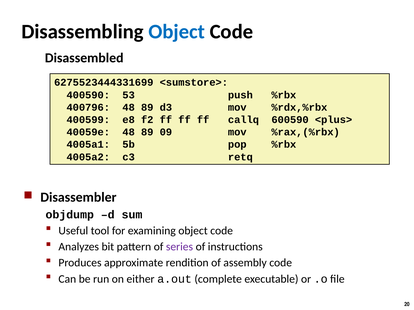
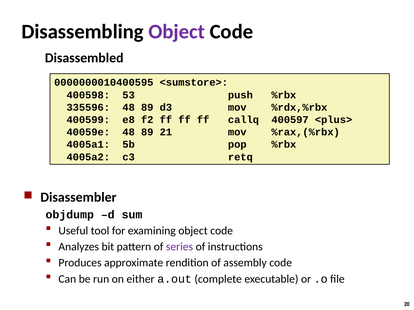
Object at (177, 32) colour: blue -> purple
6275523444331699: 6275523444331699 -> 0000000010400595
400590: 400590 -> 400598
400796: 400796 -> 335596
600590: 600590 -> 400597
09: 09 -> 21
